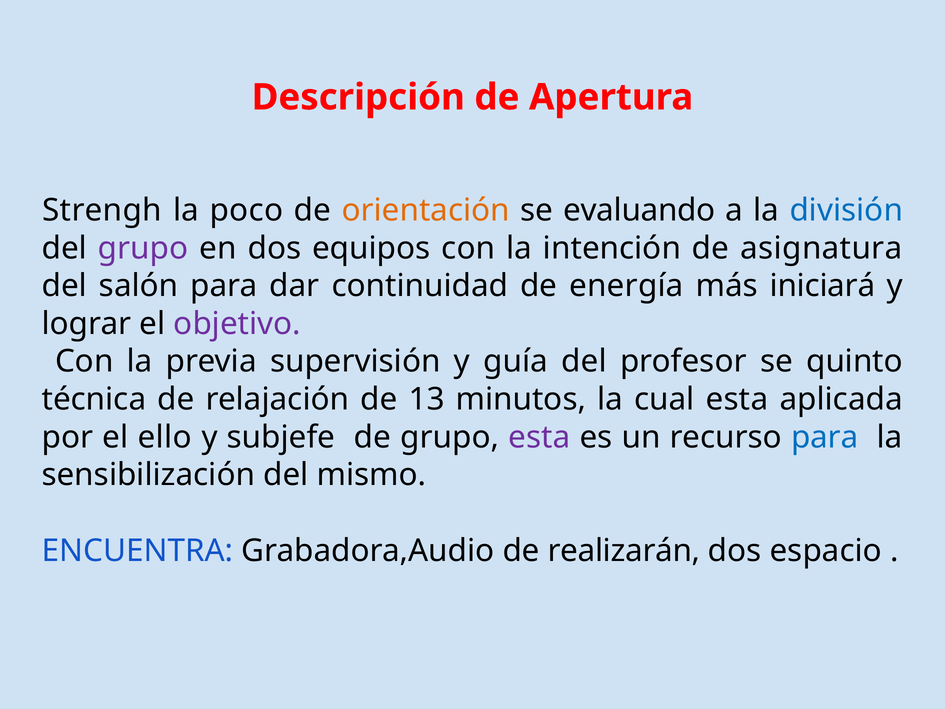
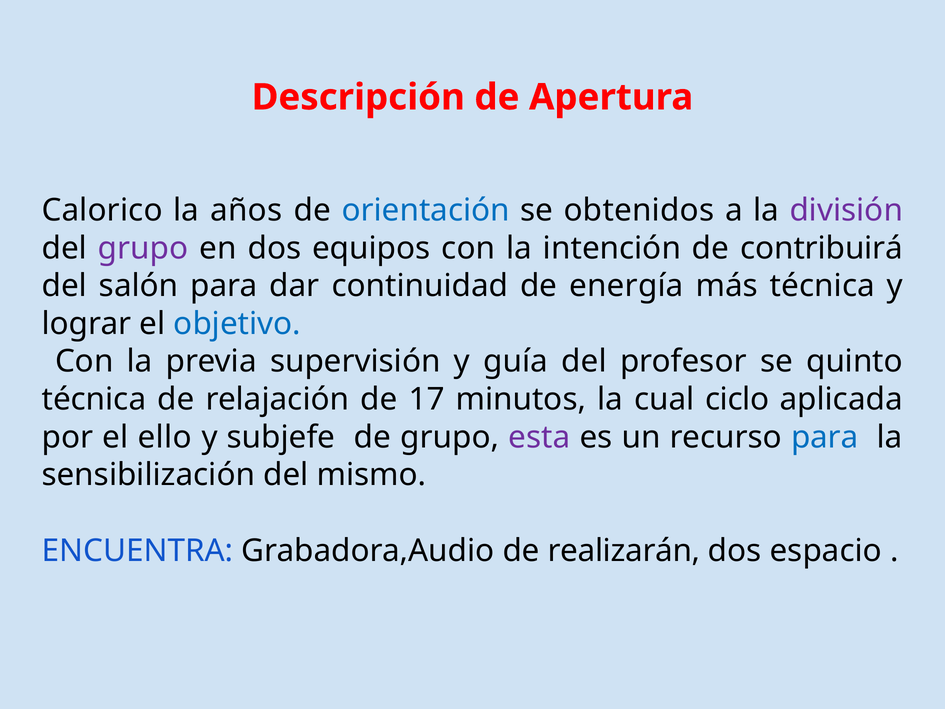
Strengh: Strengh -> Calorico
poco: poco -> años
orientación colour: orange -> blue
evaluando: evaluando -> obtenidos
división colour: blue -> purple
asignatura: asignatura -> contribuirá
más iniciará: iniciará -> técnica
objetivo colour: purple -> blue
13: 13 -> 17
cual esta: esta -> ciclo
